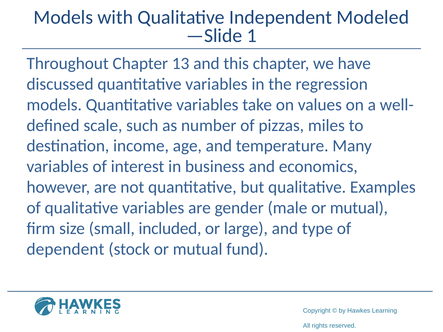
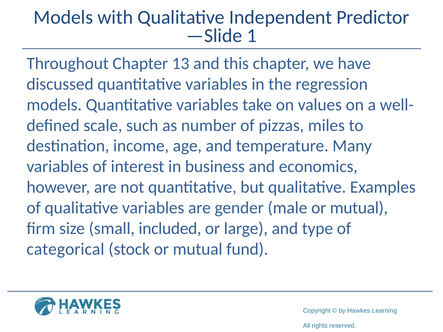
Modeled: Modeled -> Predictor
dependent: dependent -> categorical
